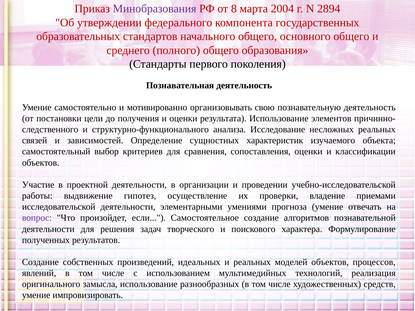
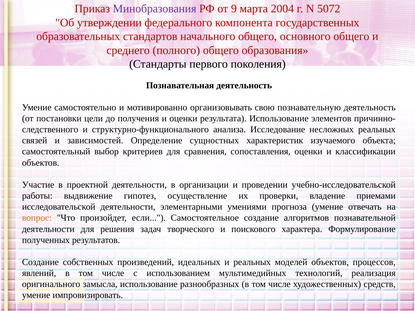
8: 8 -> 9
2894: 2894 -> 5072
вопрос colour: purple -> orange
